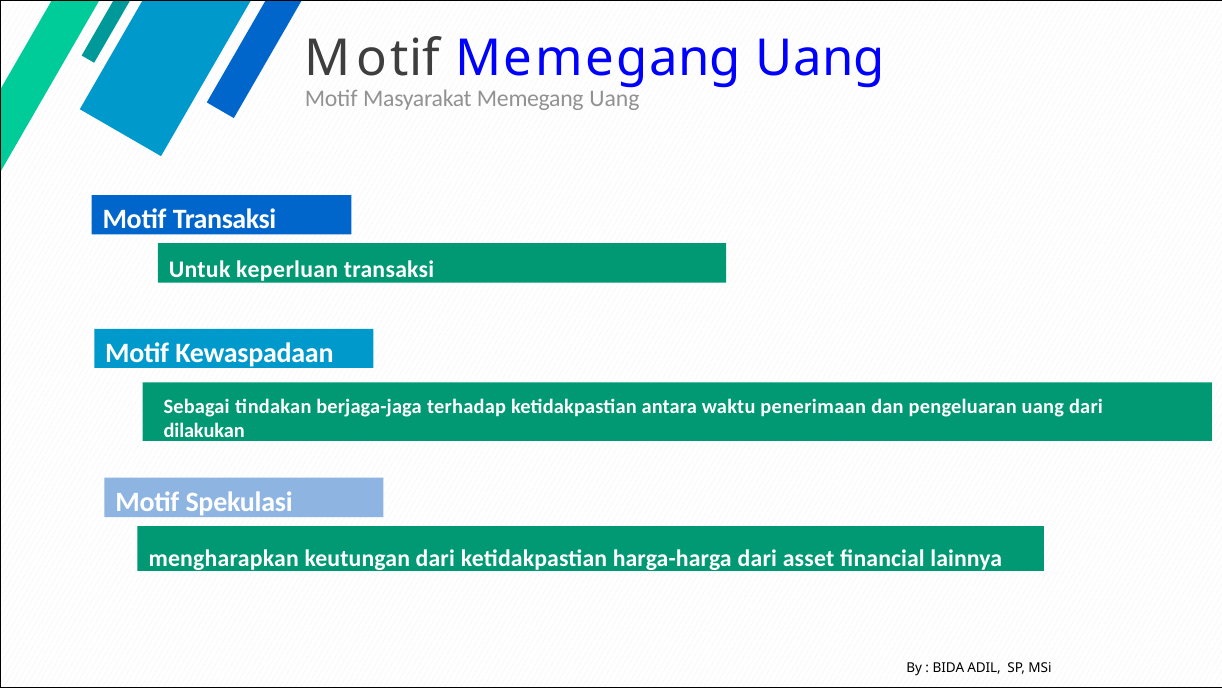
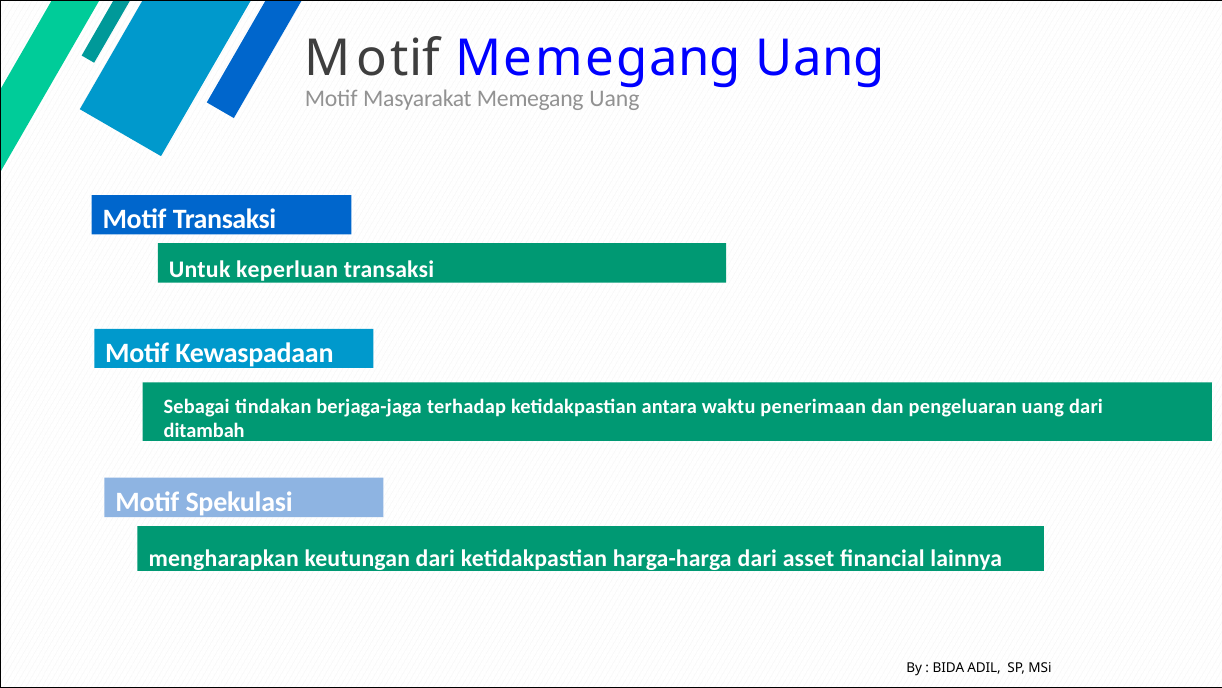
dilakukan: dilakukan -> ditambah
